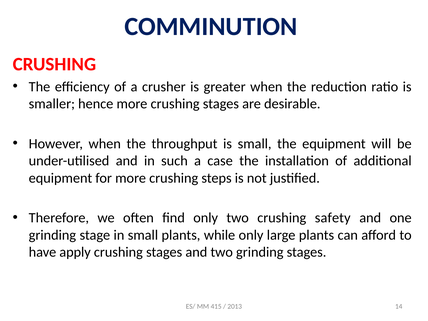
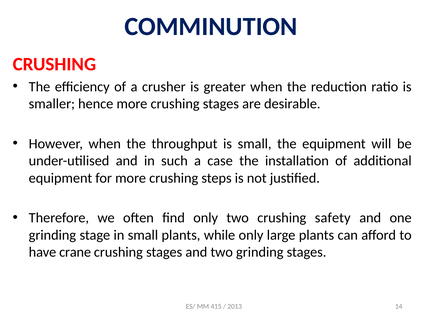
apply: apply -> crane
